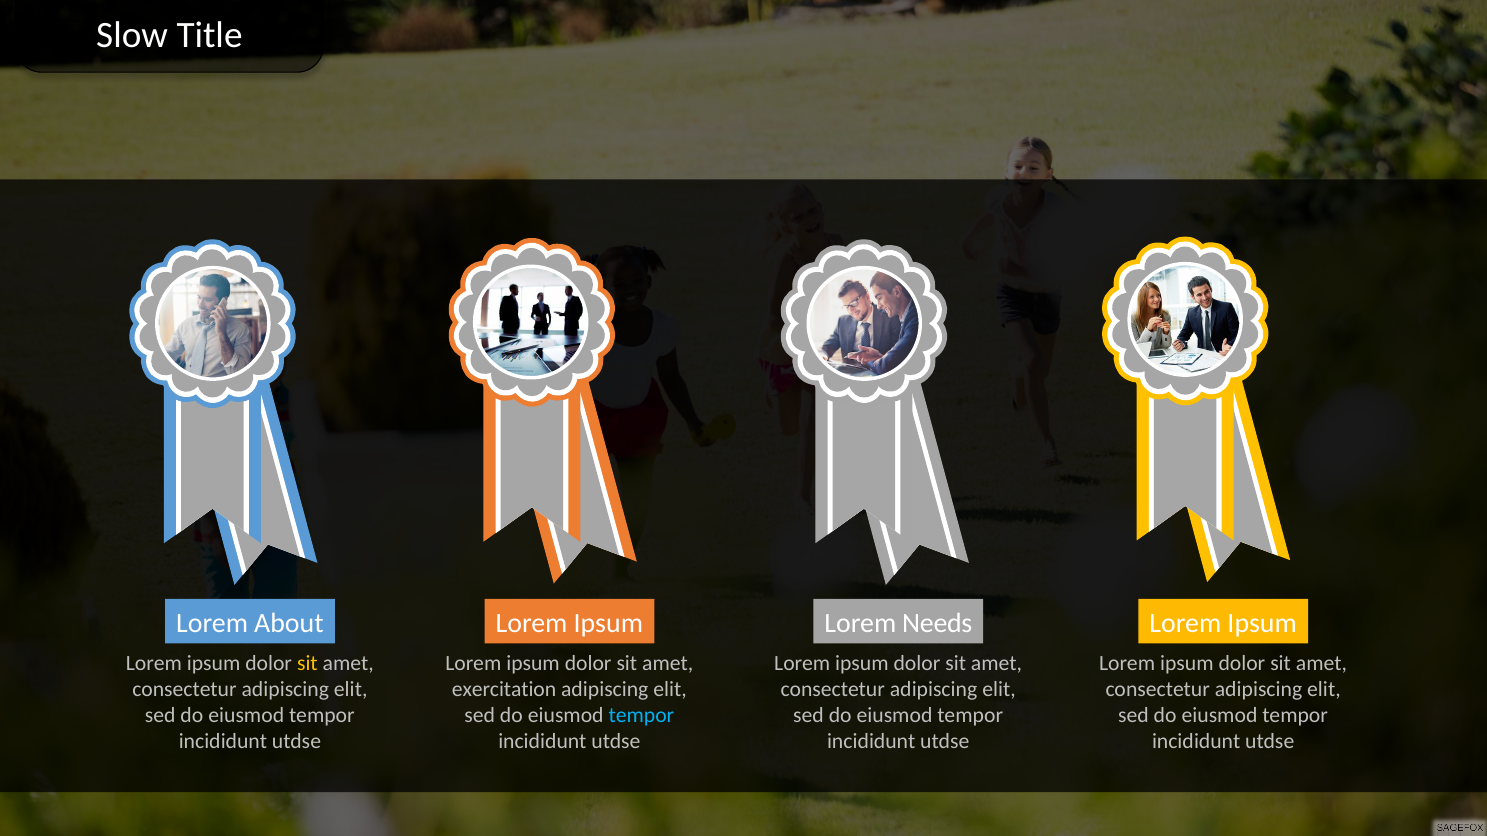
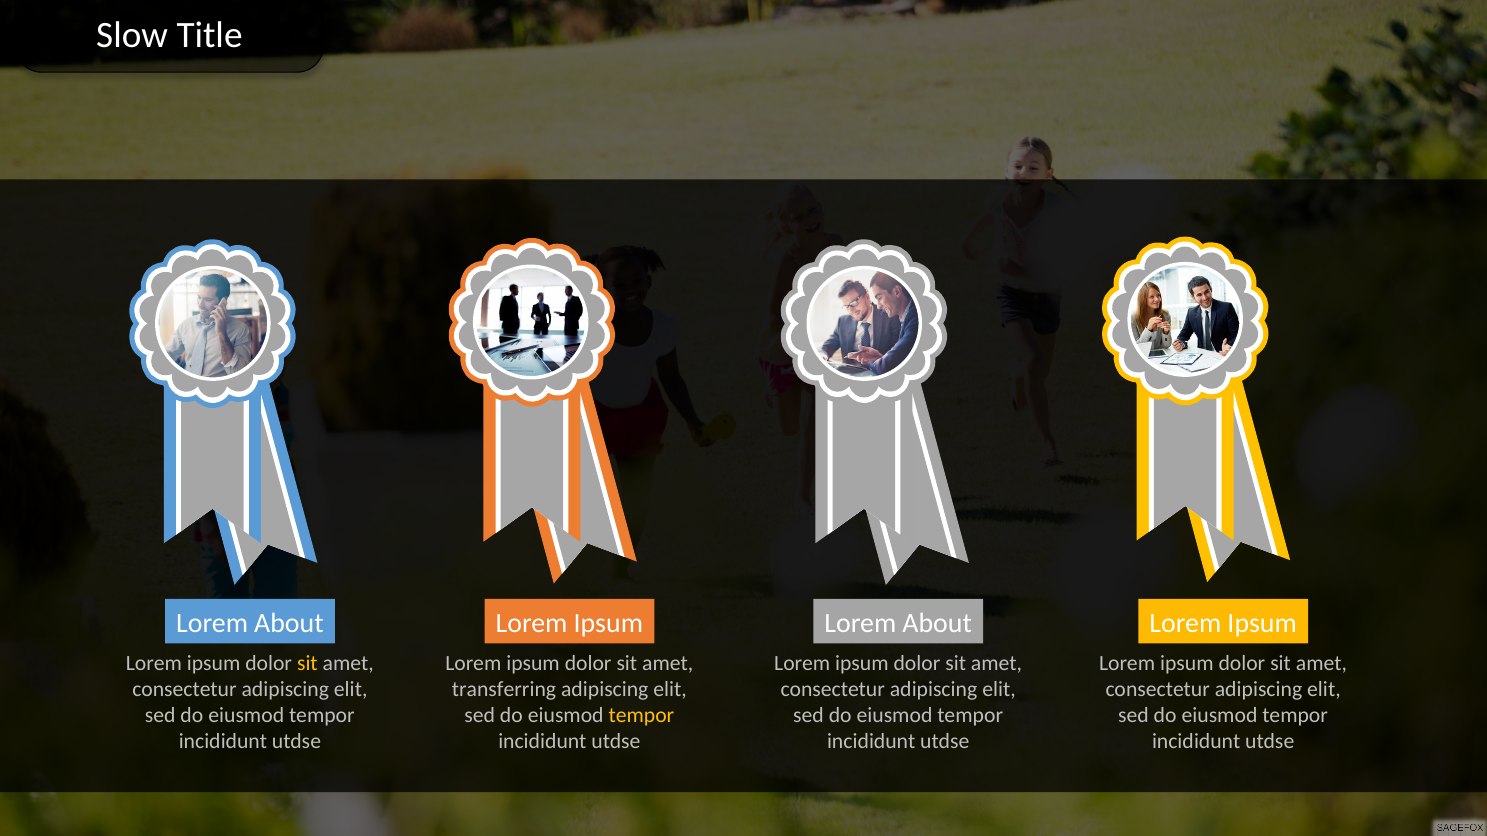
Needs at (937, 623): Needs -> About
exercitation: exercitation -> transferring
tempor at (641, 716) colour: light blue -> yellow
